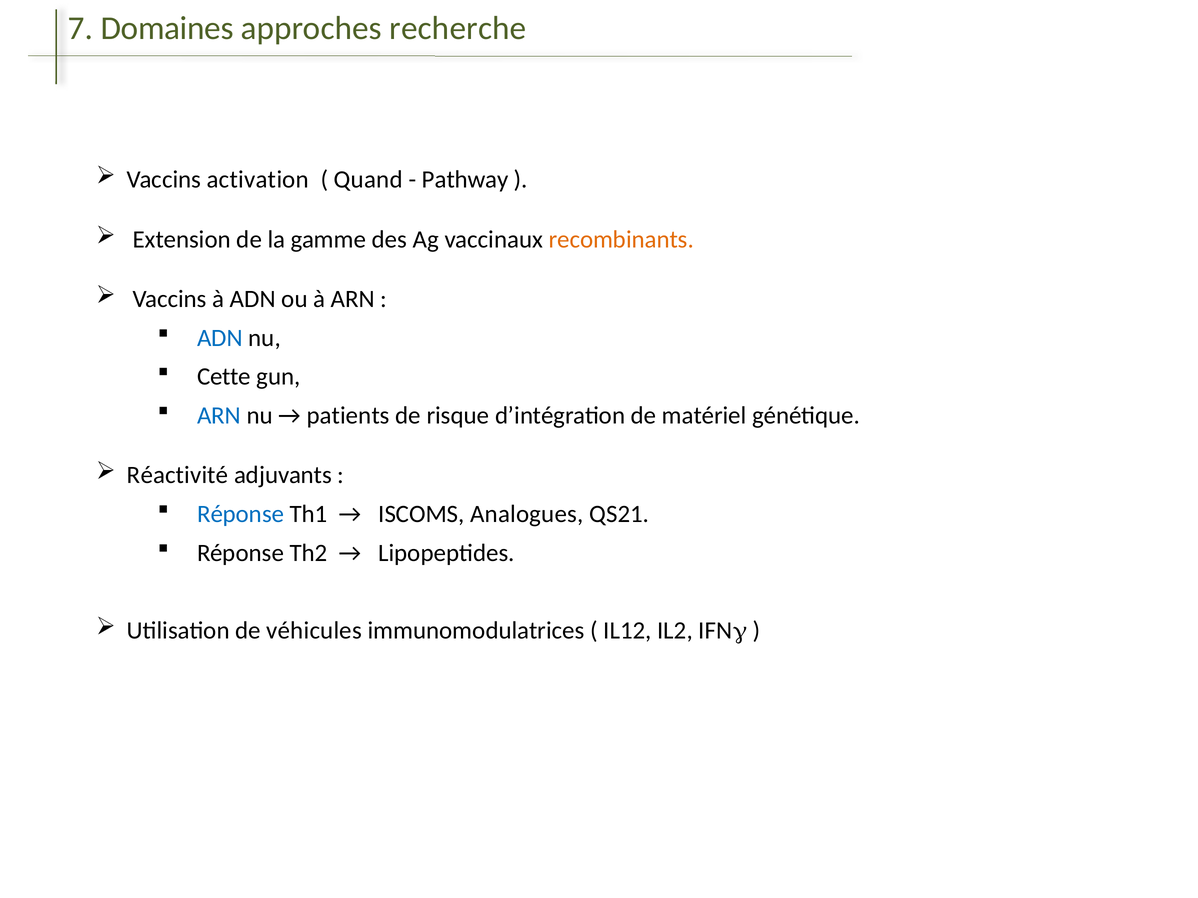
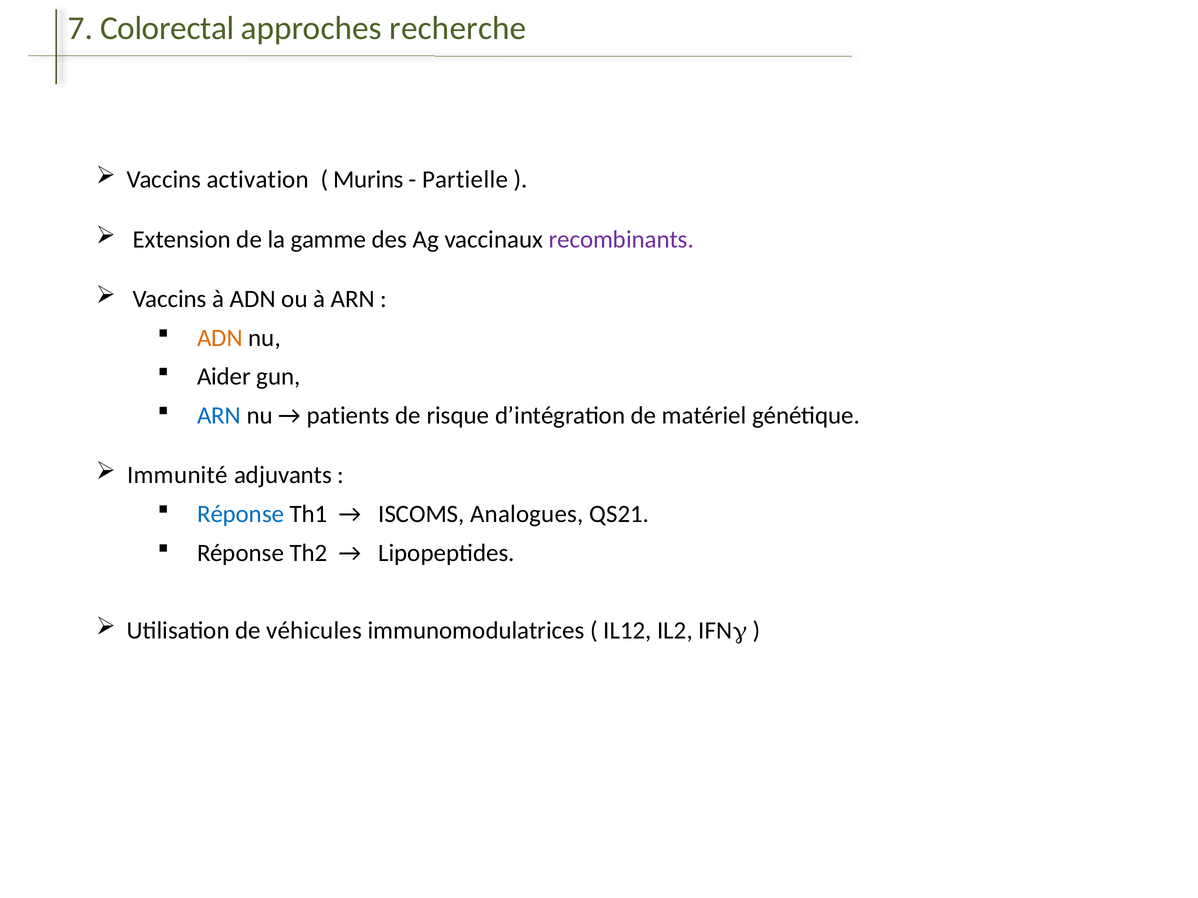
Domaines: Domaines -> Colorectal
Quand: Quand -> Murins
Pathway: Pathway -> Partielle
recombinants colour: orange -> purple
ADN at (220, 338) colour: blue -> orange
Cette: Cette -> Aider
Réactivité: Réactivité -> Immunité
